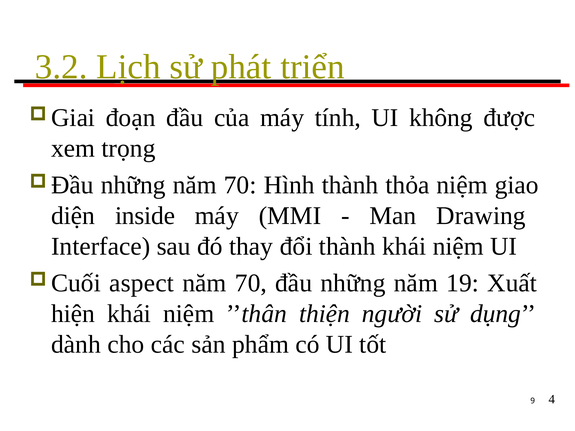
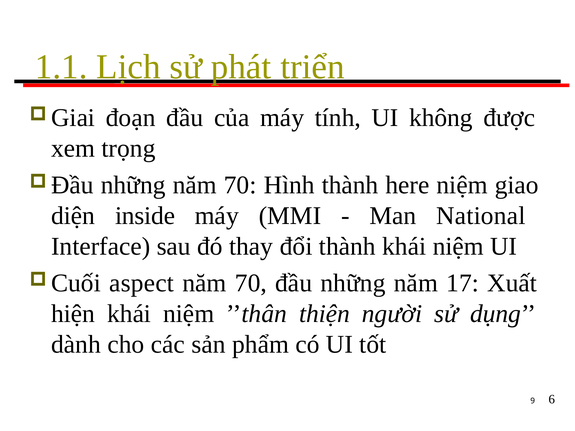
3.2: 3.2 -> 1.1
thỏa: thỏa -> here
Drawing: Drawing -> National
19: 19 -> 17
4: 4 -> 6
